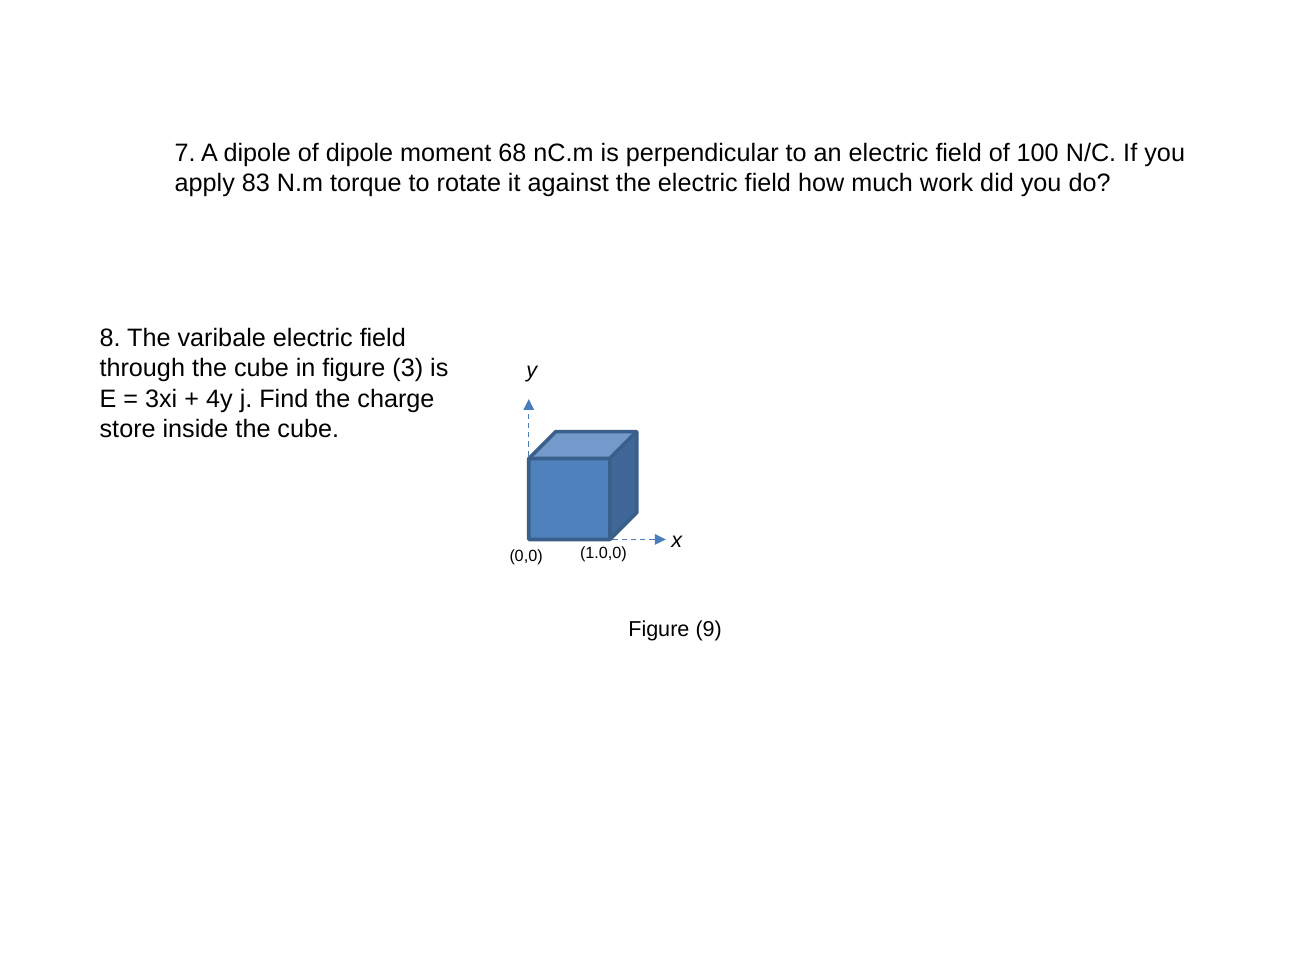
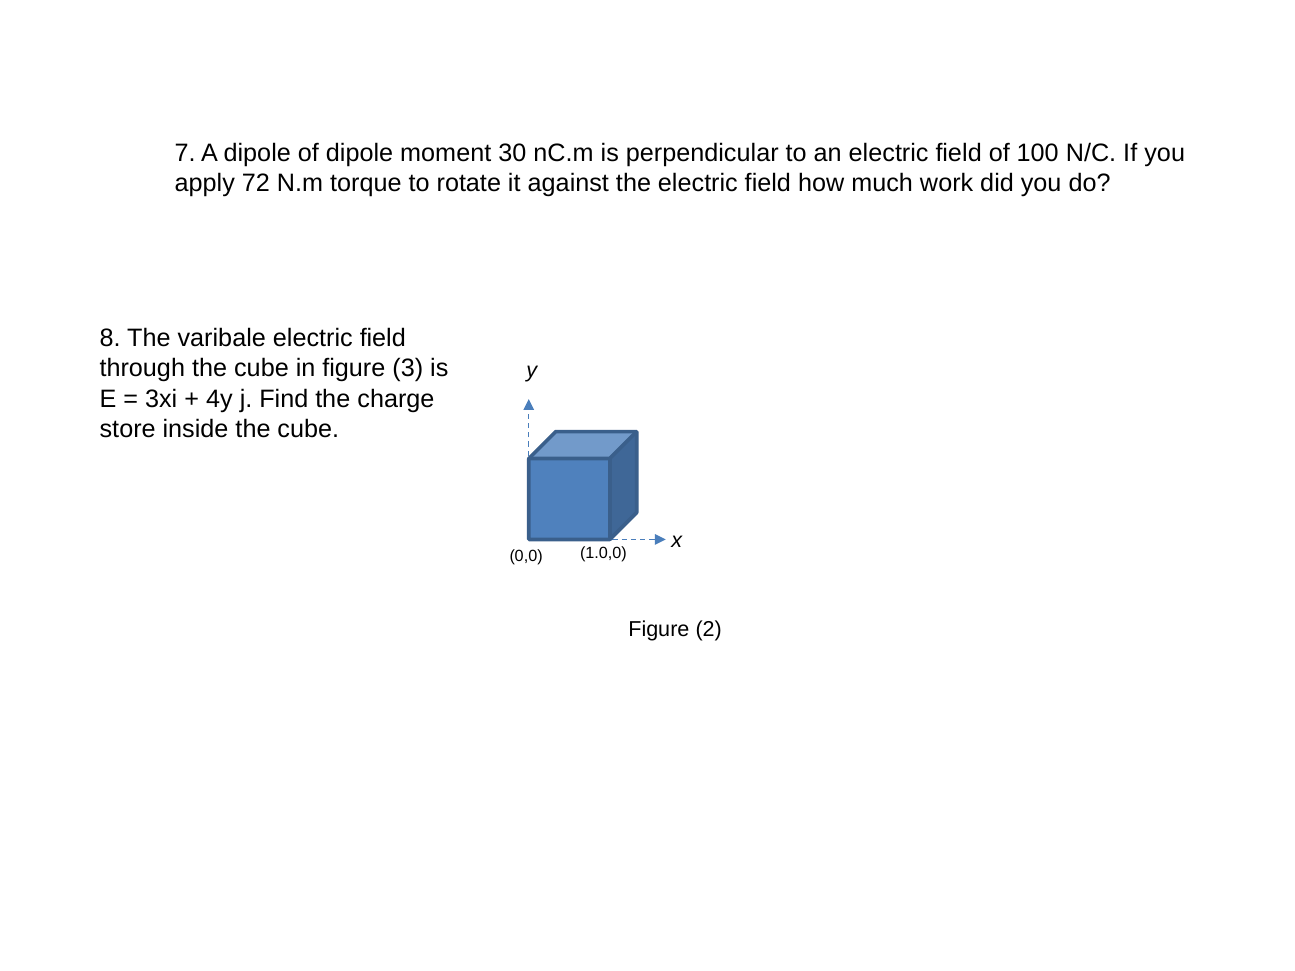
68: 68 -> 30
83: 83 -> 72
9: 9 -> 2
